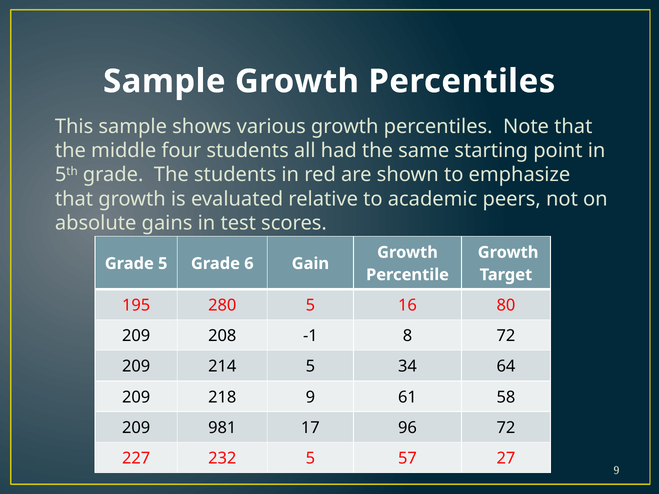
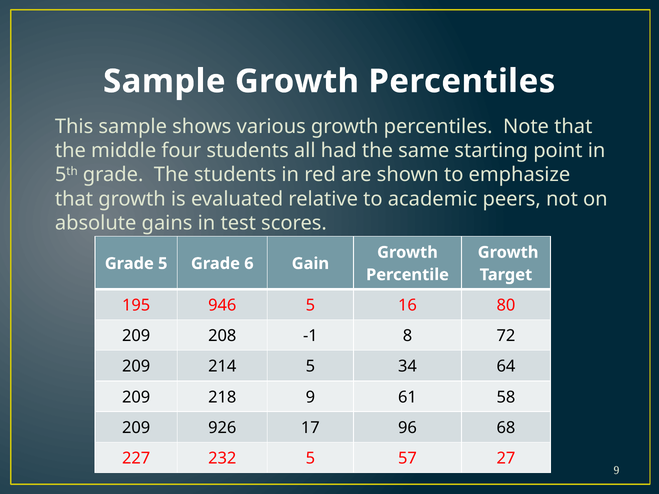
280: 280 -> 946
981: 981 -> 926
96 72: 72 -> 68
